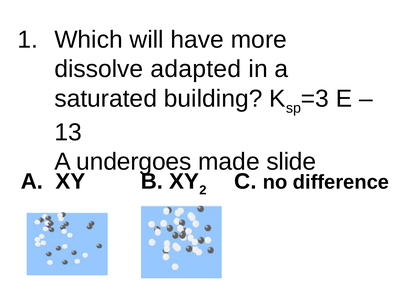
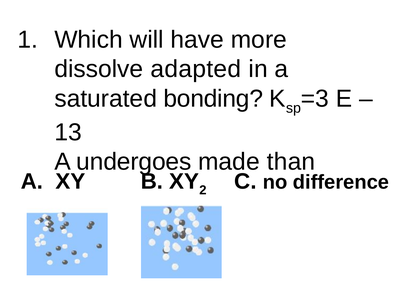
building: building -> bonding
slide: slide -> than
